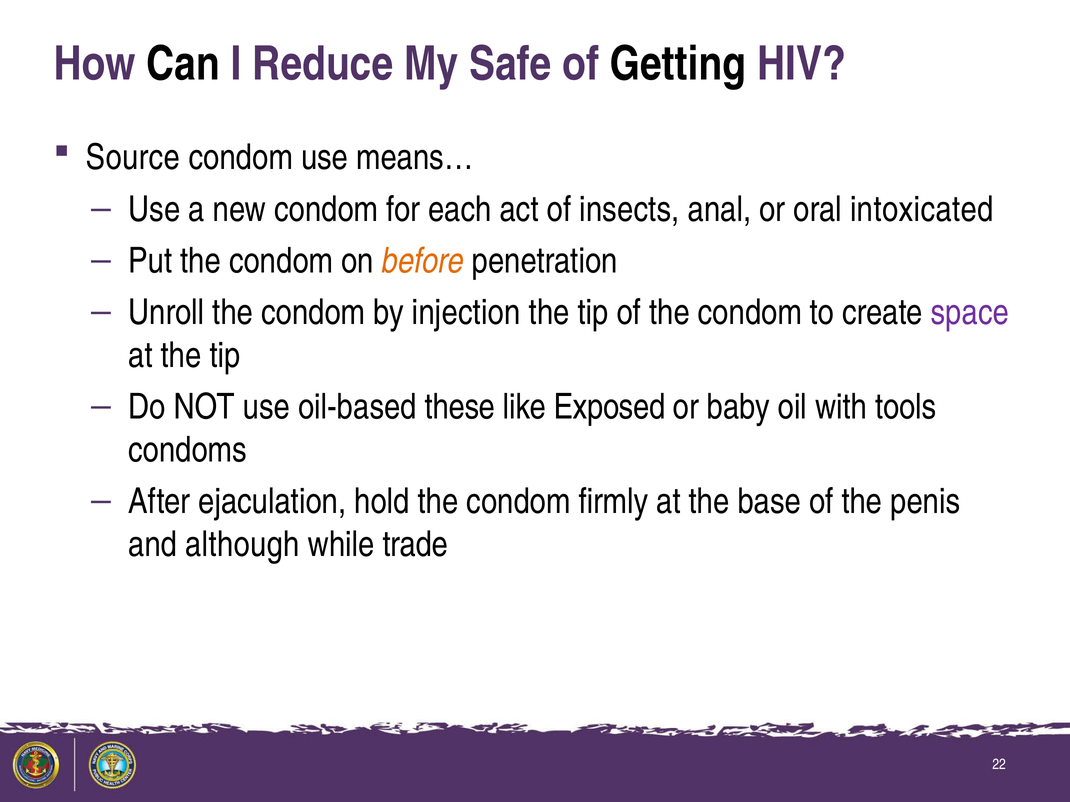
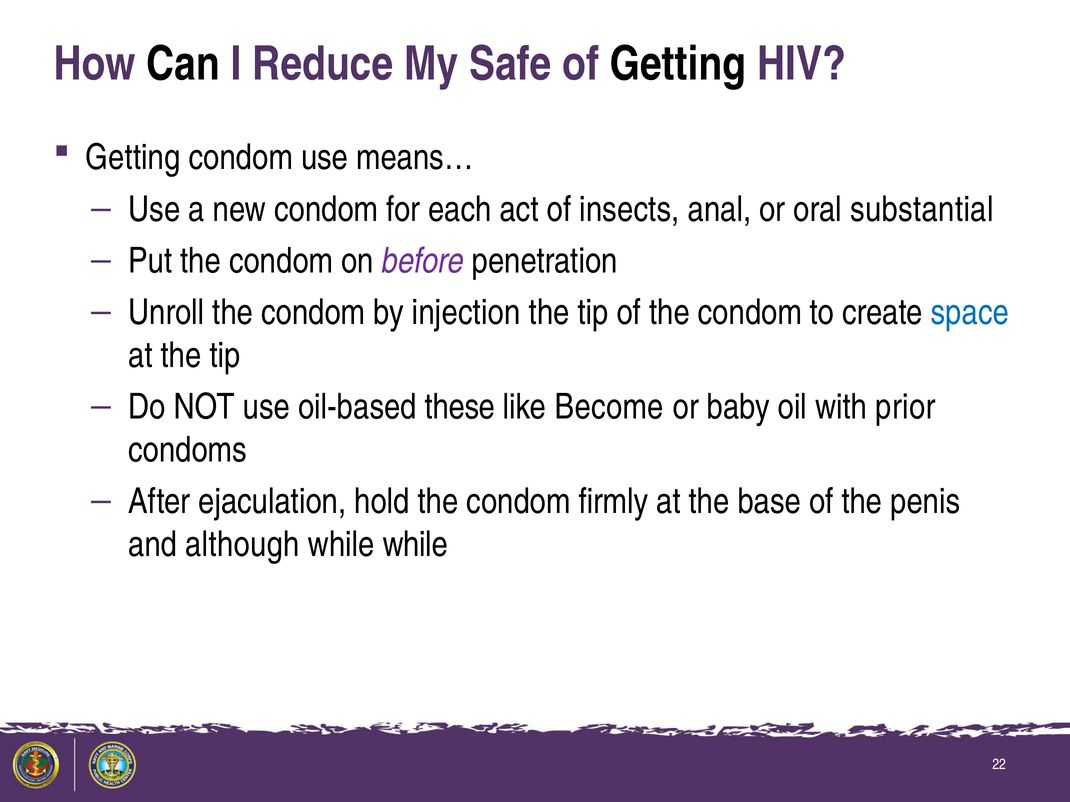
Source at (133, 158): Source -> Getting
intoxicated: intoxicated -> substantial
before colour: orange -> purple
space colour: purple -> blue
Exposed: Exposed -> Become
tools: tools -> prior
while trade: trade -> while
